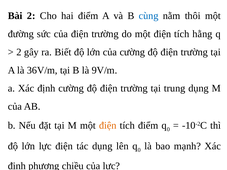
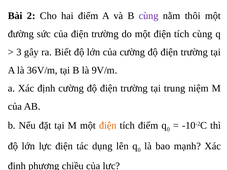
cùng at (149, 16) colour: blue -> purple
tích hằng: hằng -> cùng
2 at (19, 52): 2 -> 3
trung dụng: dụng -> niệm
